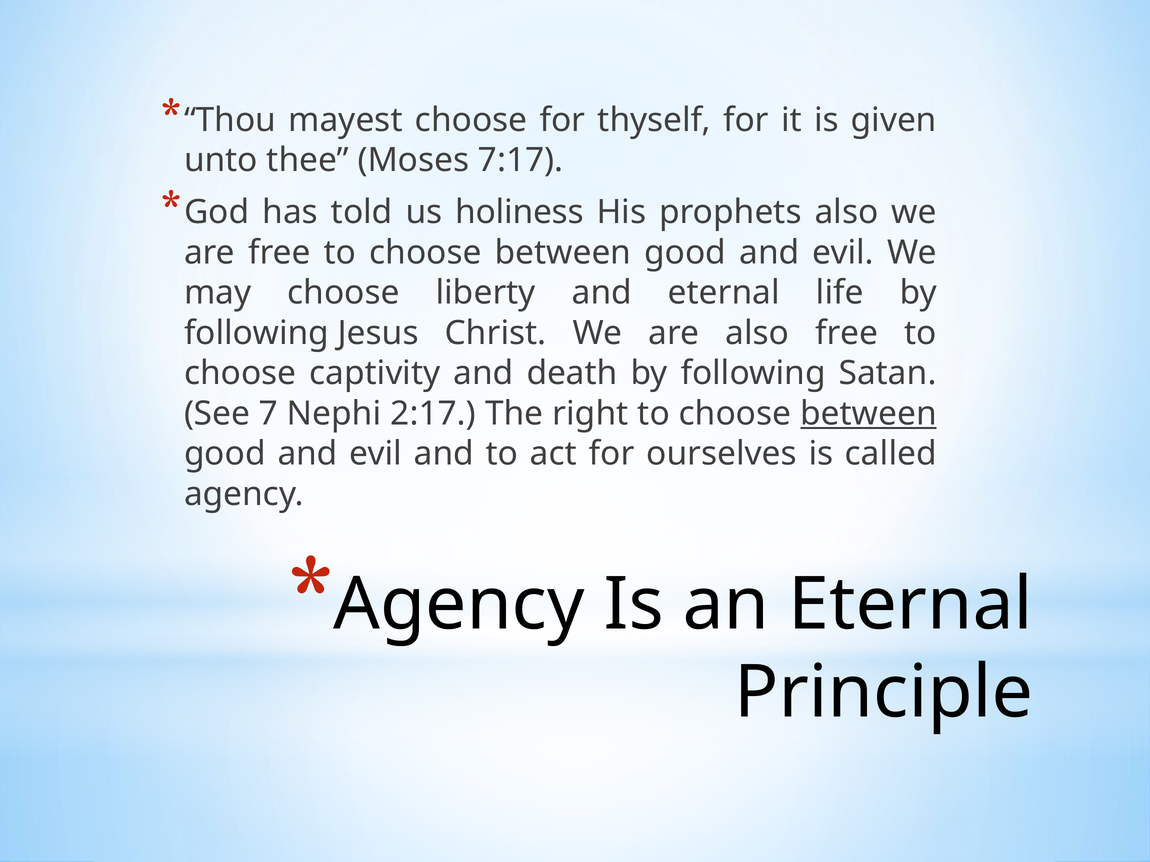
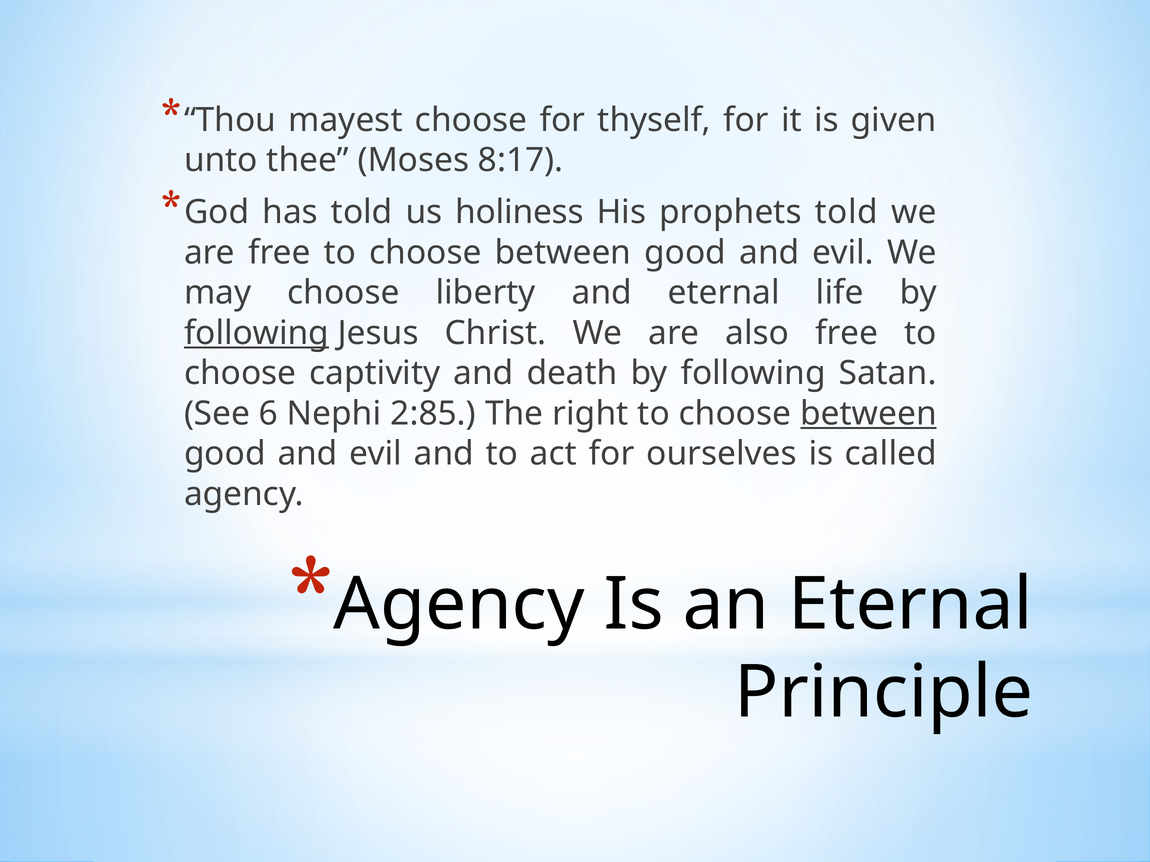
7:17: 7:17 -> 8:17
prophets also: also -> told
following at (257, 333) underline: none -> present
7: 7 -> 6
2:17: 2:17 -> 2:85
